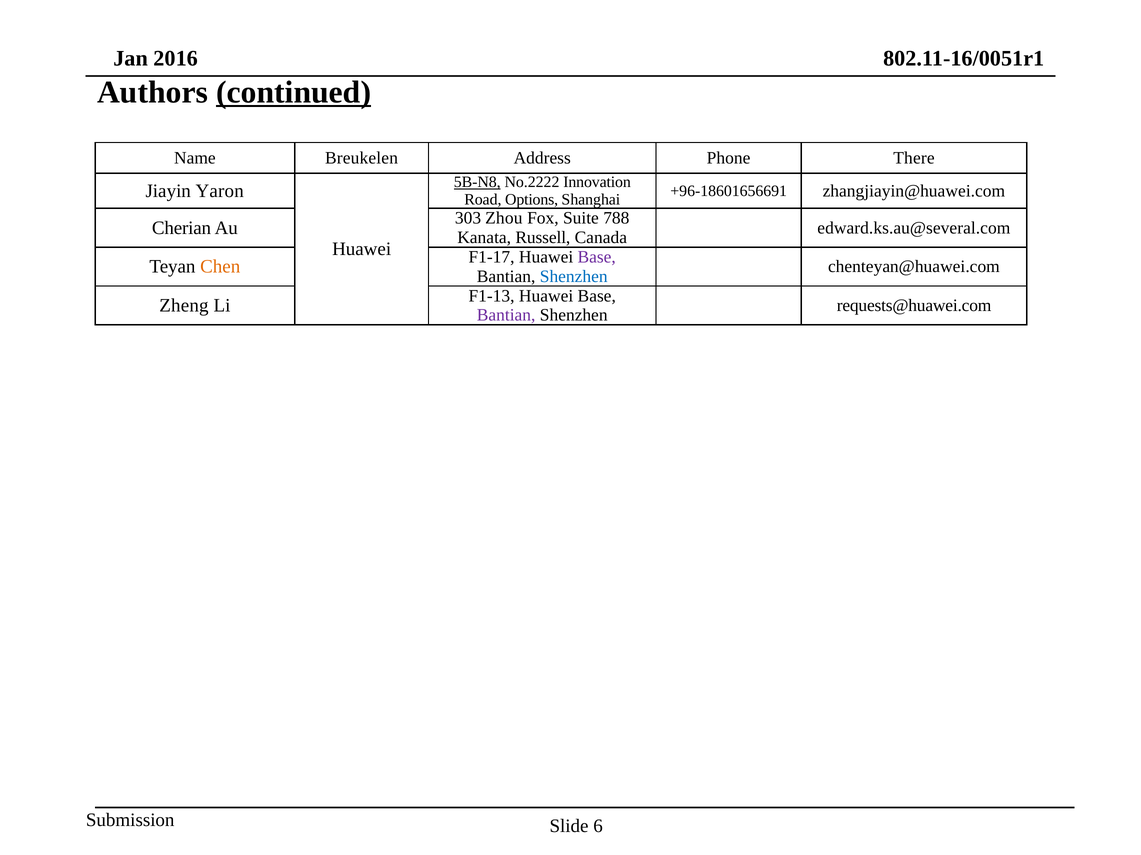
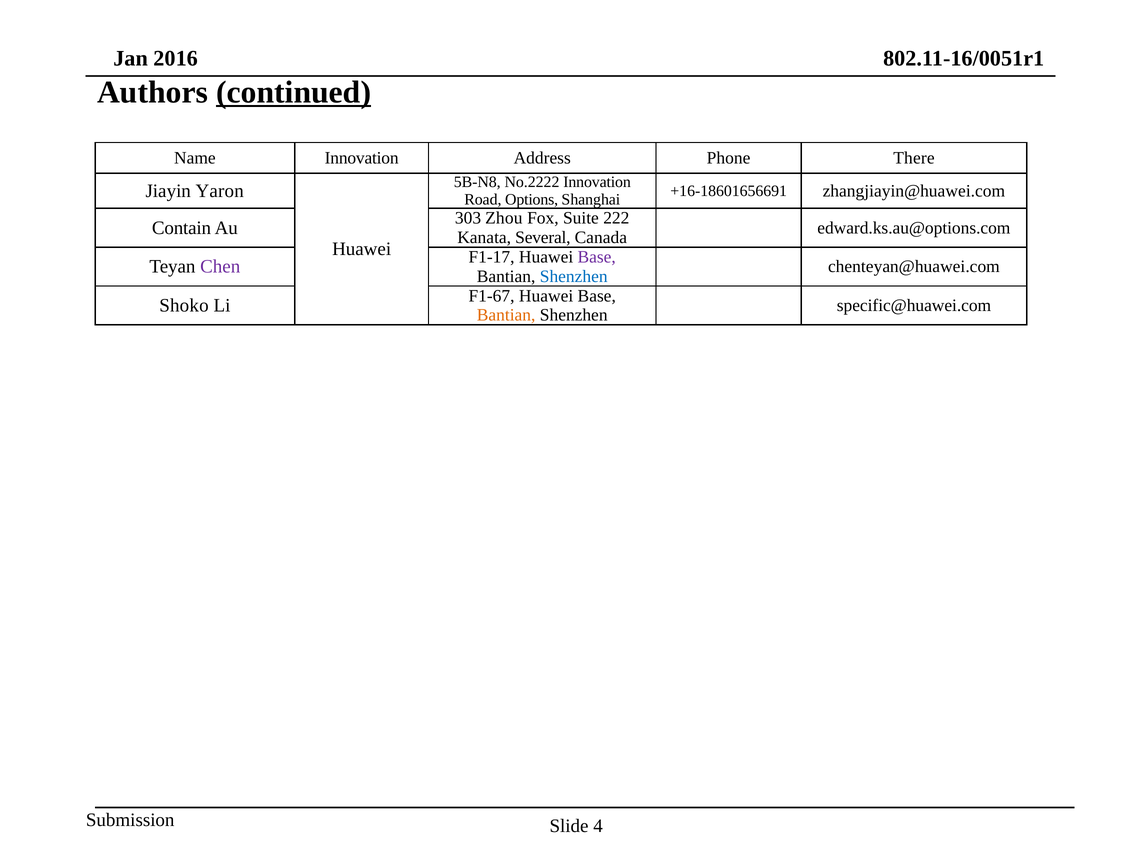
Name Breukelen: Breukelen -> Innovation
5B-N8 underline: present -> none
+96-18601656691: +96-18601656691 -> +16-18601656691
788: 788 -> 222
Cherian: Cherian -> Contain
edward.ks.au@several.com: edward.ks.au@several.com -> edward.ks.au@options.com
Russell: Russell -> Several
Chen colour: orange -> purple
F1-13: F1-13 -> F1-67
Zheng: Zheng -> Shoko
requests@huawei.com: requests@huawei.com -> specific@huawei.com
Bantian at (506, 315) colour: purple -> orange
6: 6 -> 4
